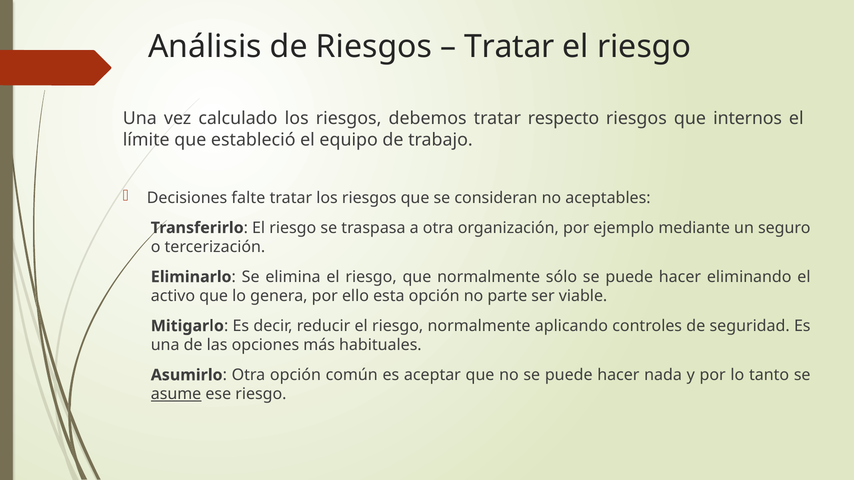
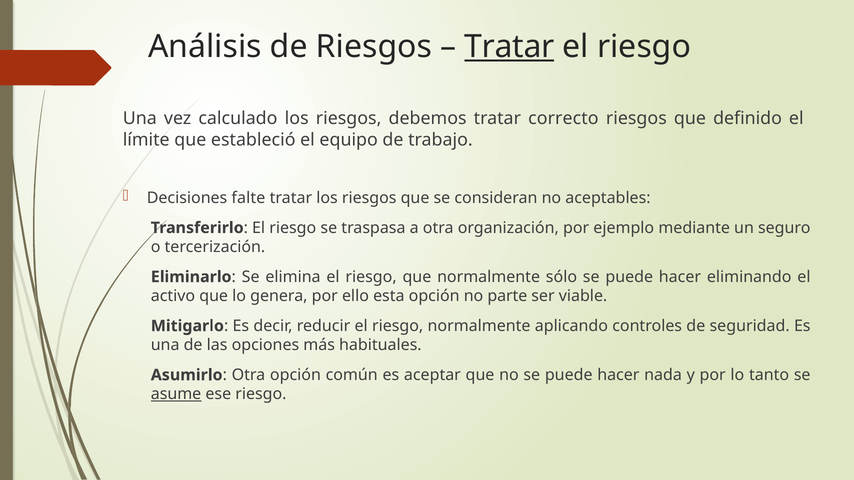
Tratar at (509, 47) underline: none -> present
respecto: respecto -> correcto
internos: internos -> definido
